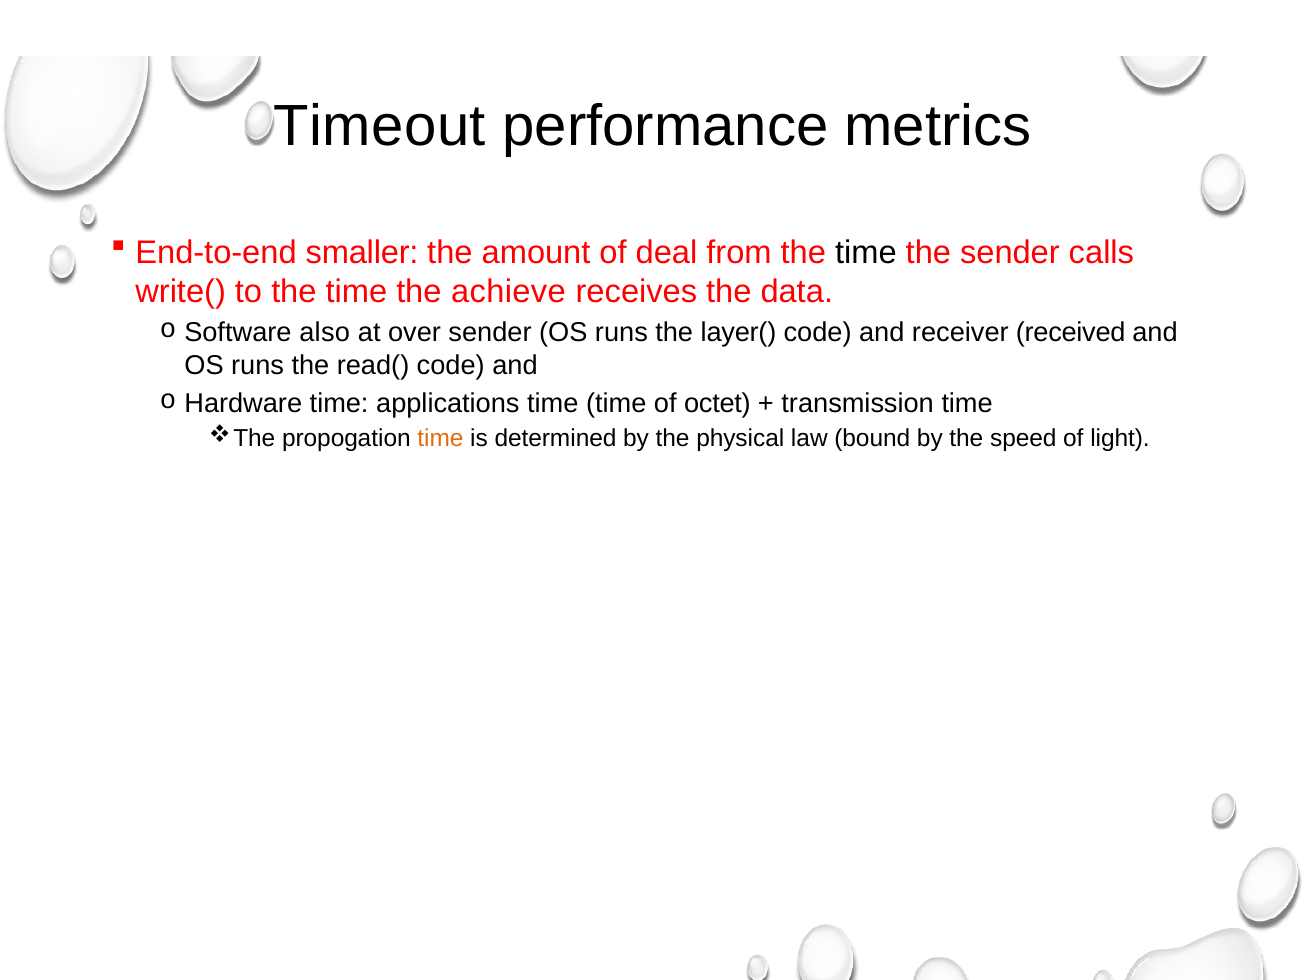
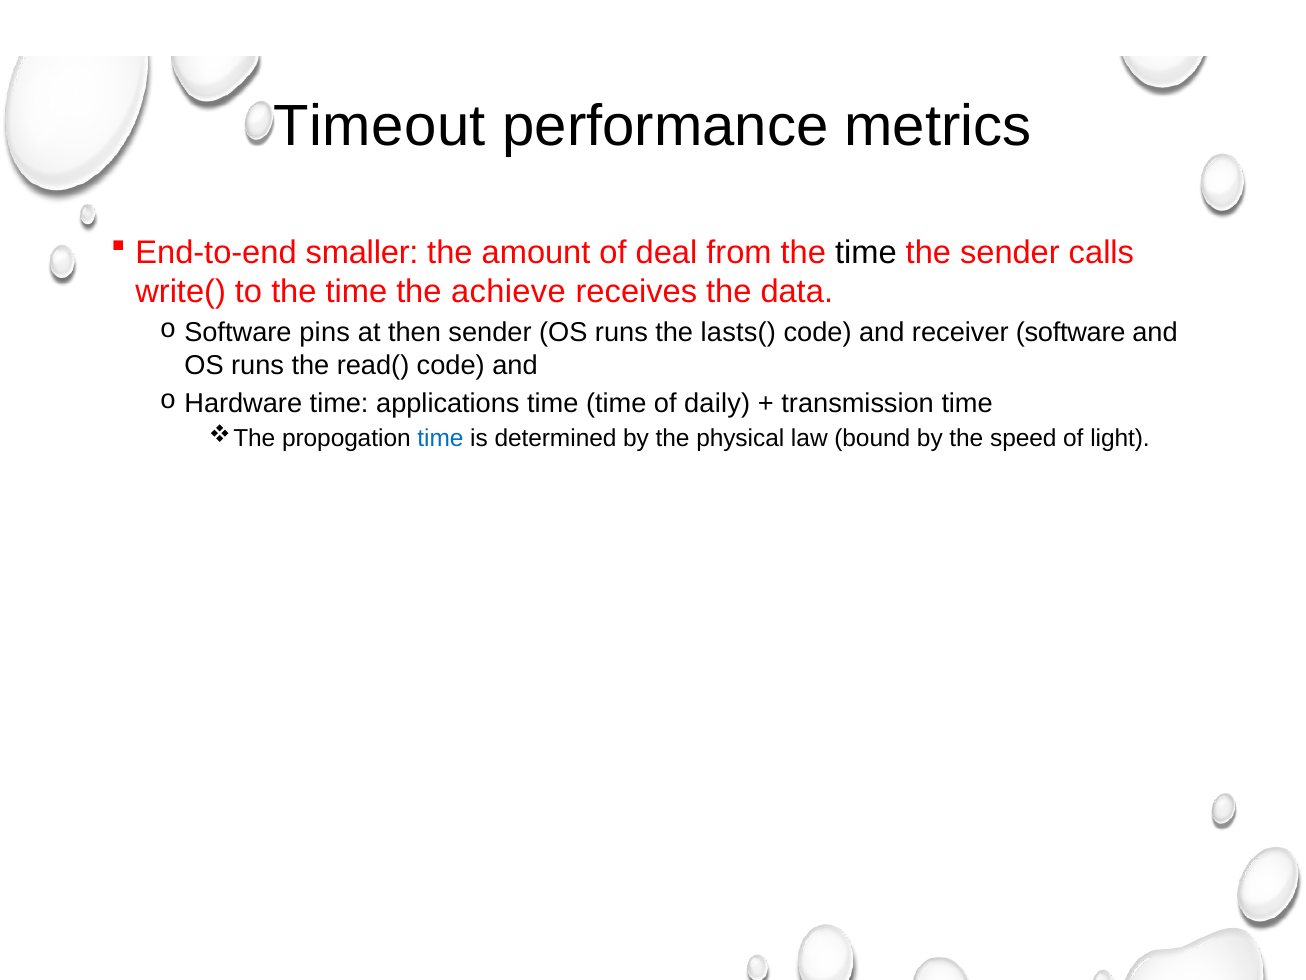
also: also -> pins
over: over -> then
layer(: layer( -> lasts(
receiver received: received -> software
octet: octet -> daily
time at (440, 439) colour: orange -> blue
